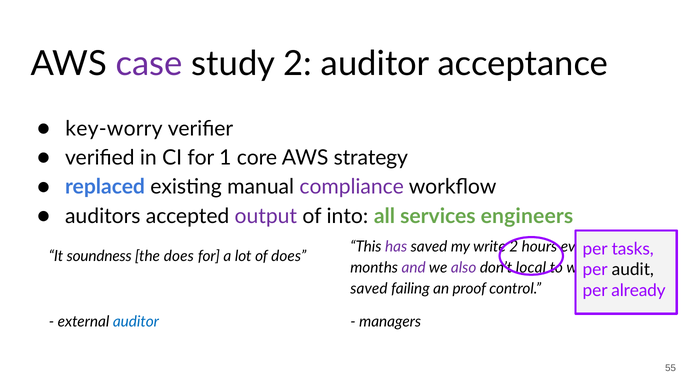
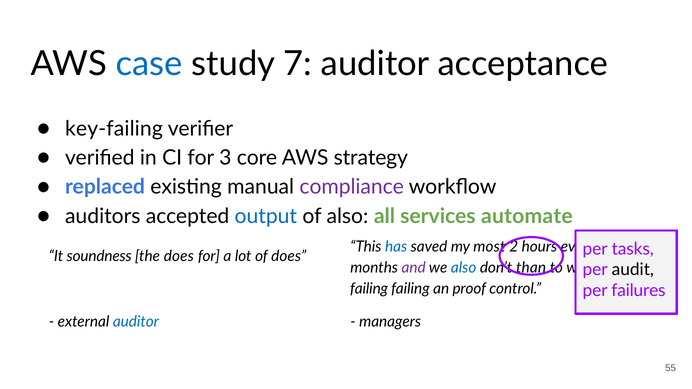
case colour: purple -> blue
study 2: 2 -> 7
key-worry: key-worry -> key-failing
1: 1 -> 3
output colour: purple -> blue
of into: into -> also
engineers: engineers -> automate
has colour: purple -> blue
write: write -> most
also at (464, 268) colour: purple -> blue
local: local -> than
saved at (369, 289): saved -> failing
already: already -> failures
